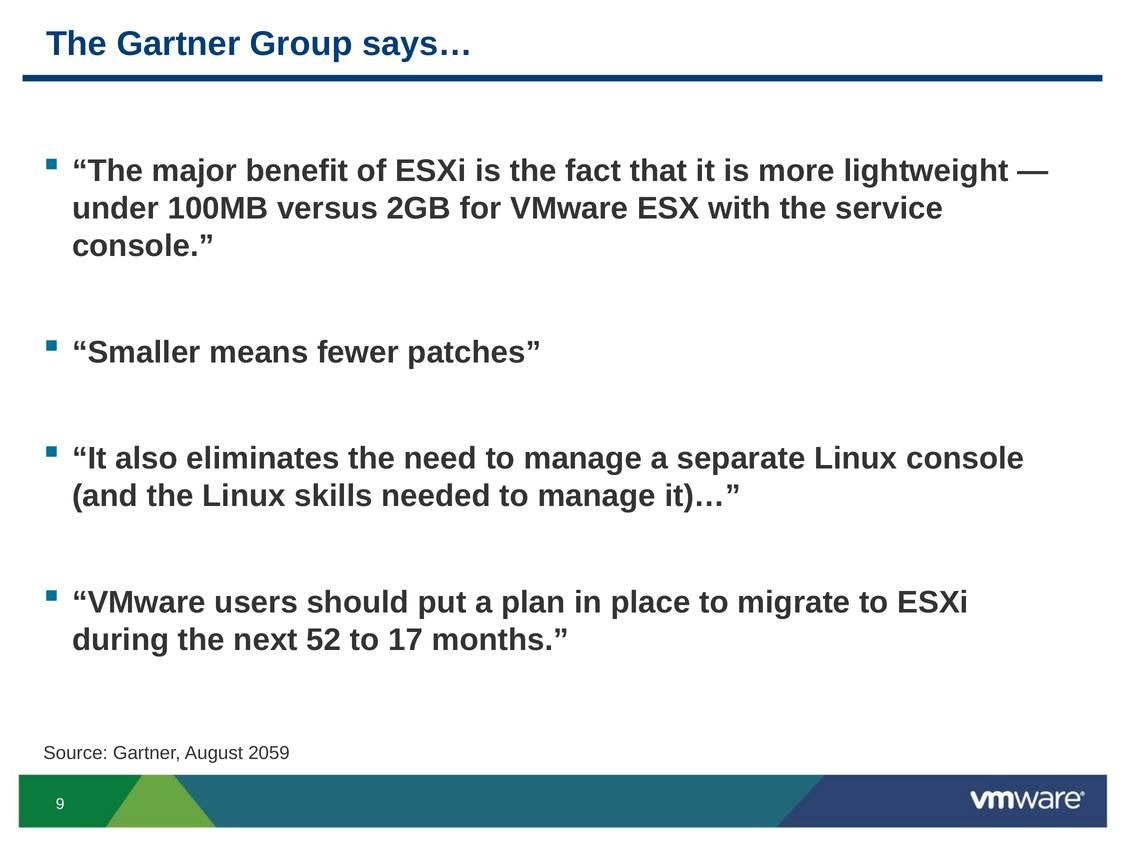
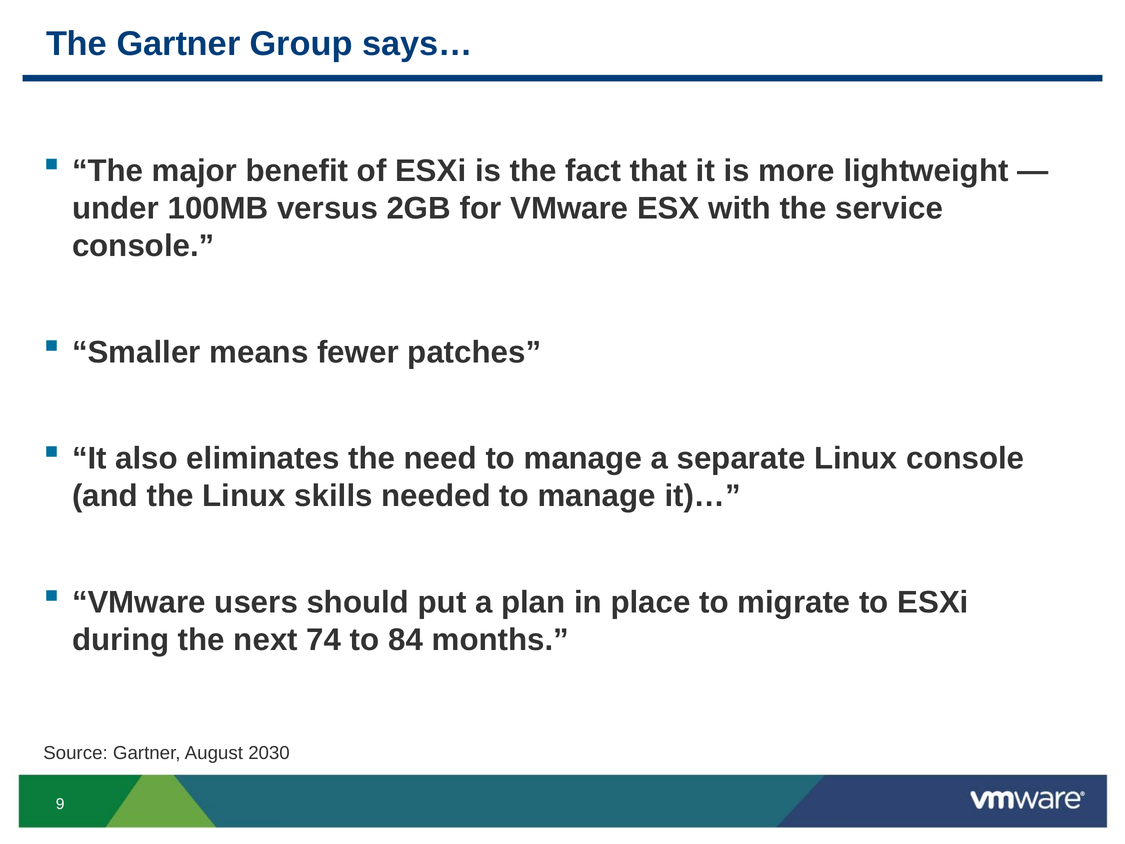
52: 52 -> 74
17: 17 -> 84
2059: 2059 -> 2030
